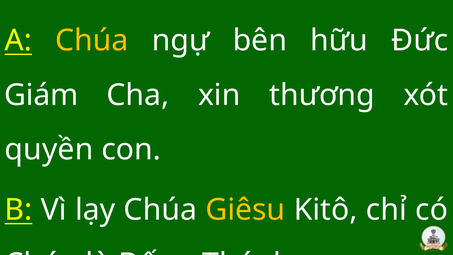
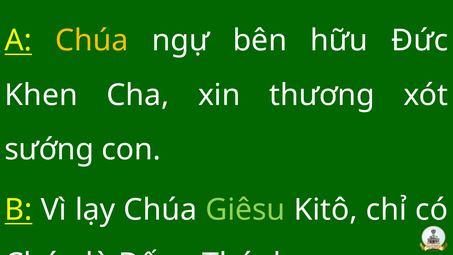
Giám: Giám -> Khen
quyền: quyền -> sướng
Giêsu colour: yellow -> light green
